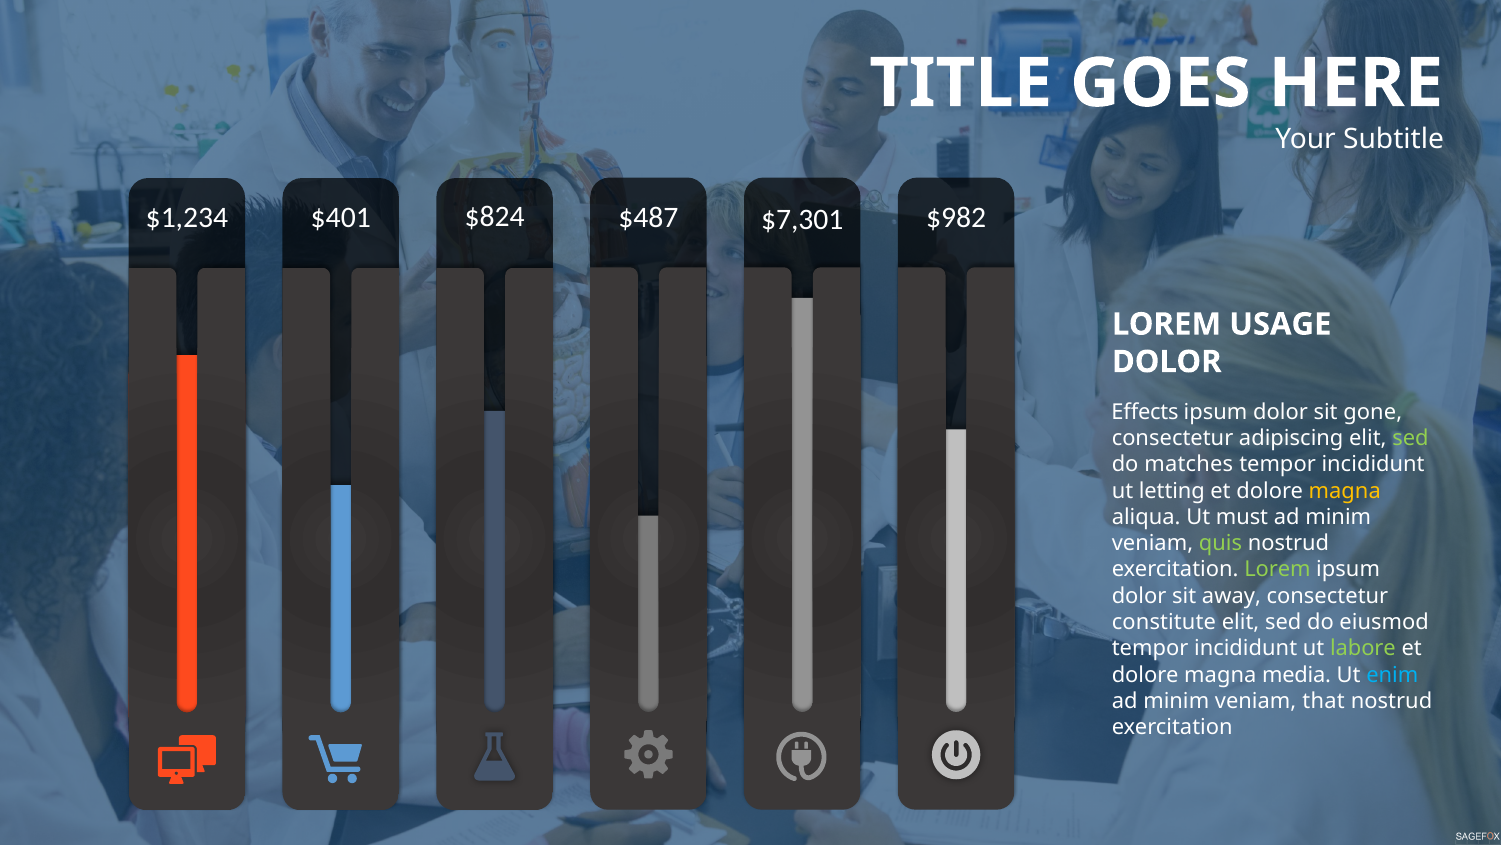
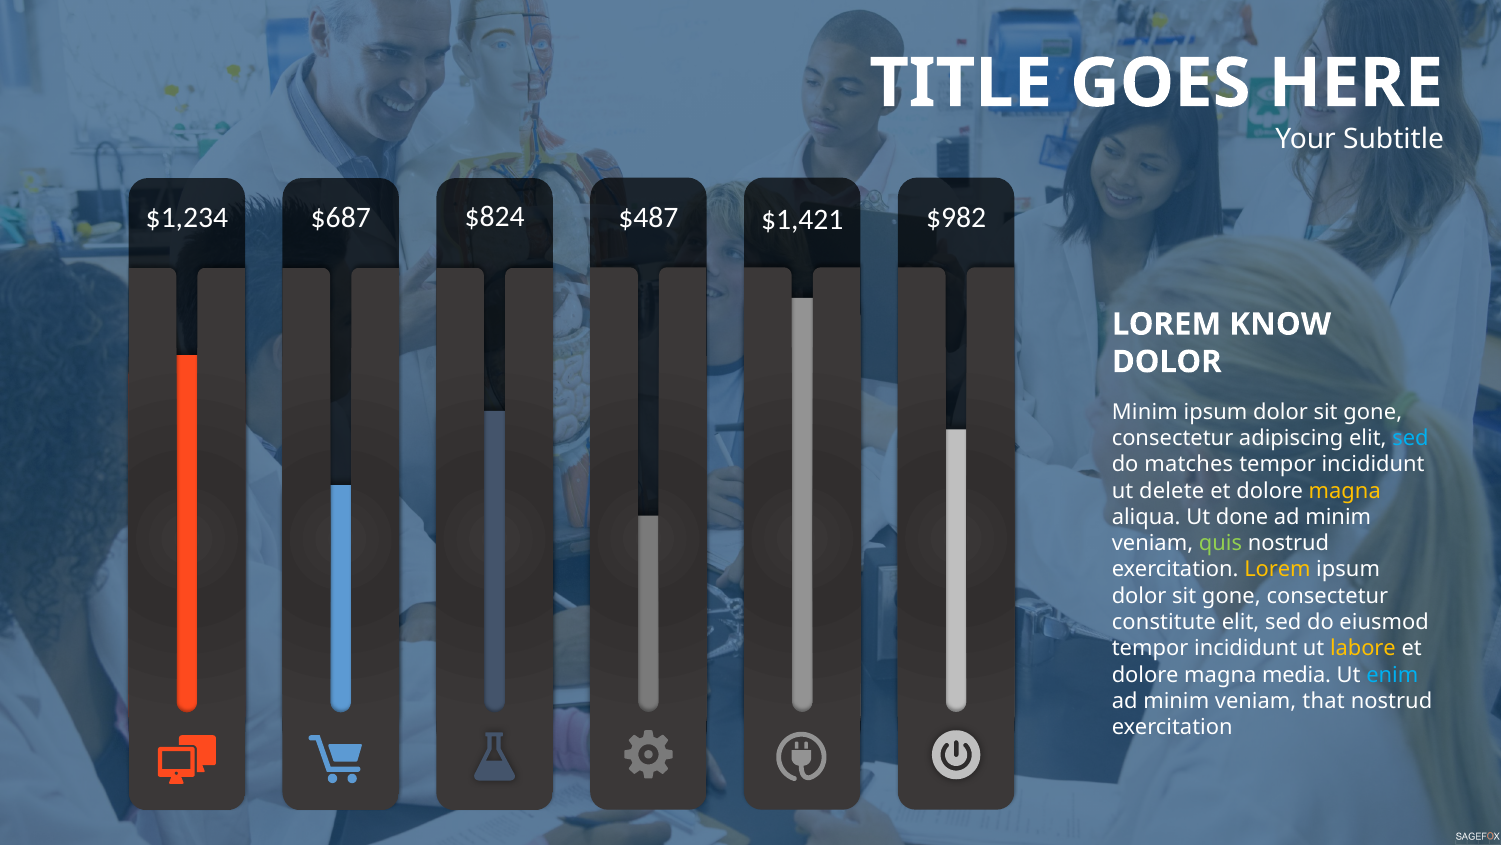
$401: $401 -> $687
$7,301: $7,301 -> $1,421
USAGE: USAGE -> KNOW
Effects at (1145, 412): Effects -> Minim
sed at (1410, 438) colour: light green -> light blue
letting: letting -> delete
must: must -> done
Lorem at (1277, 569) colour: light green -> yellow
away at (1231, 596): away -> gone
labore colour: light green -> yellow
